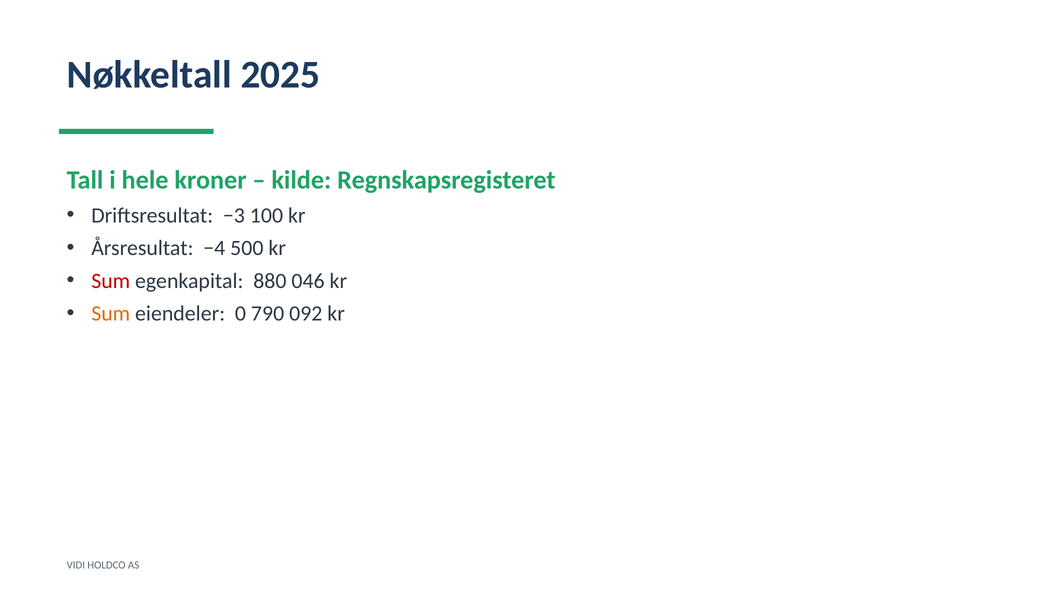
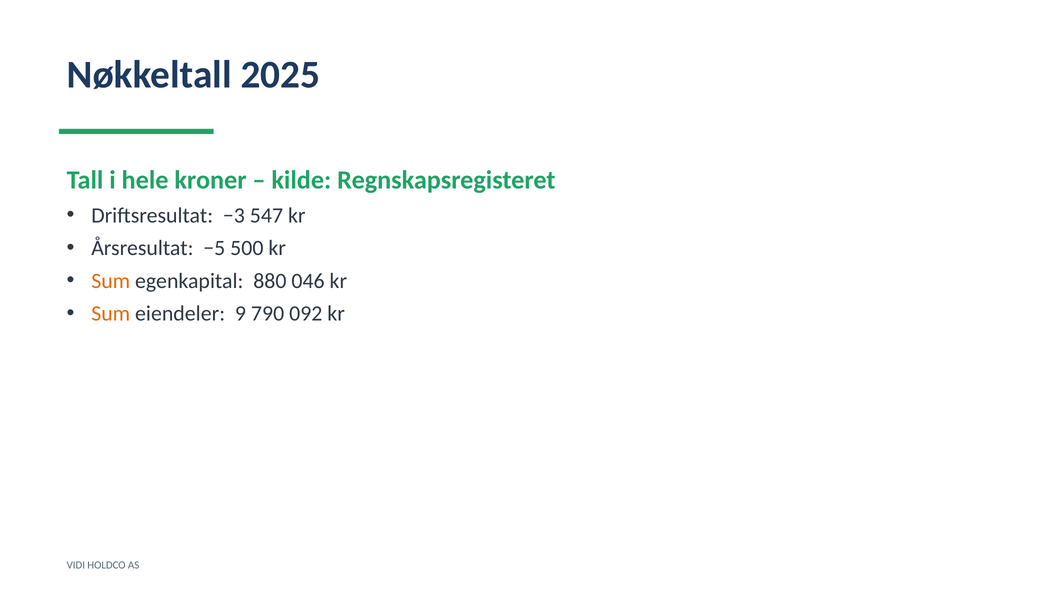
100: 100 -> 547
−4: −4 -> −5
Sum at (111, 281) colour: red -> orange
0: 0 -> 9
